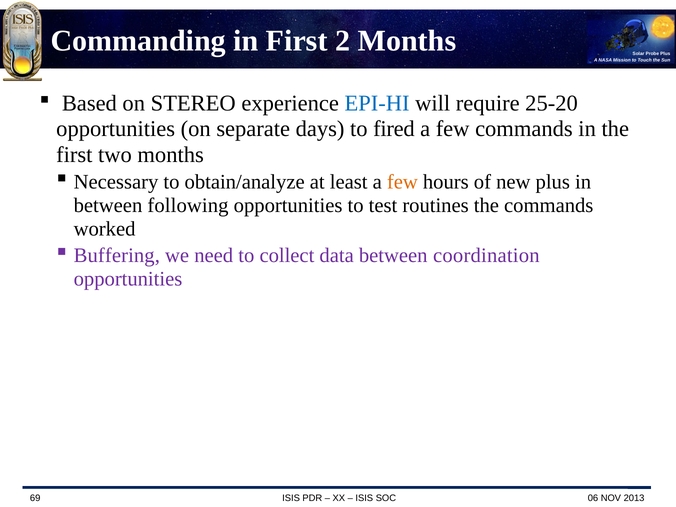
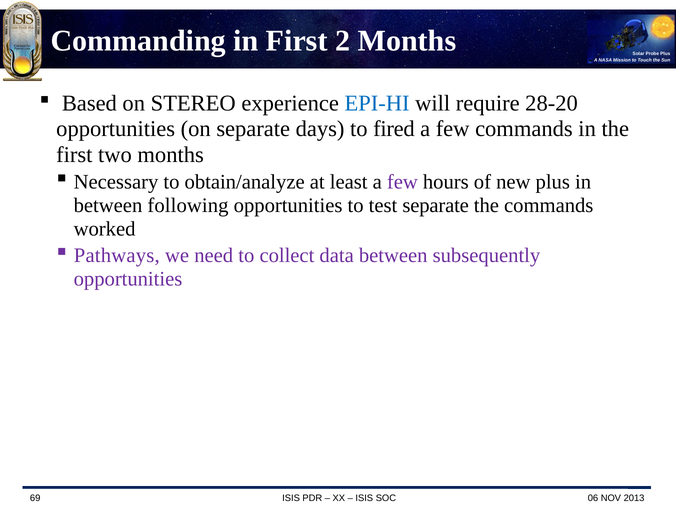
25-20: 25-20 -> 28-20
few at (402, 182) colour: orange -> purple
test routines: routines -> separate
Buffering: Buffering -> Pathways
coordination: coordination -> subsequently
